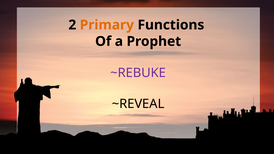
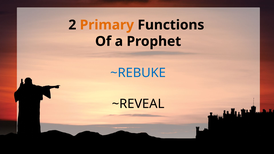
~REBUKE colour: purple -> blue
